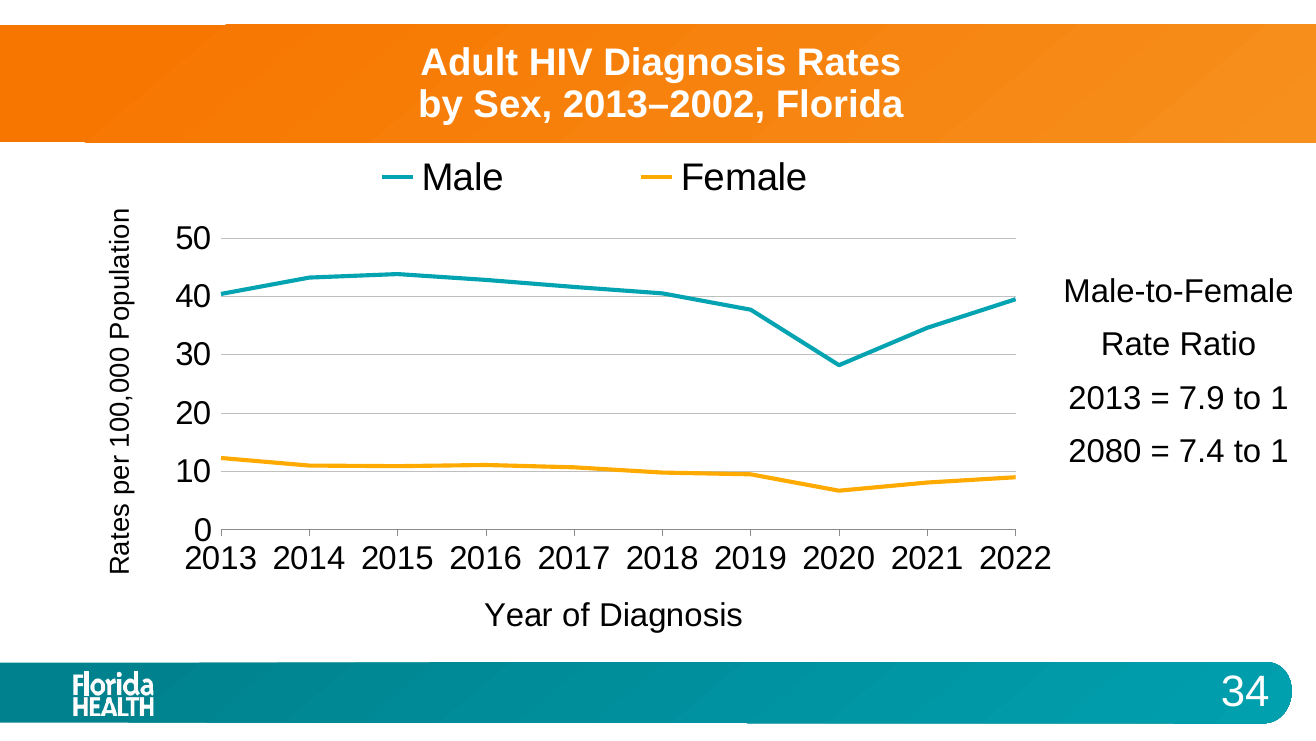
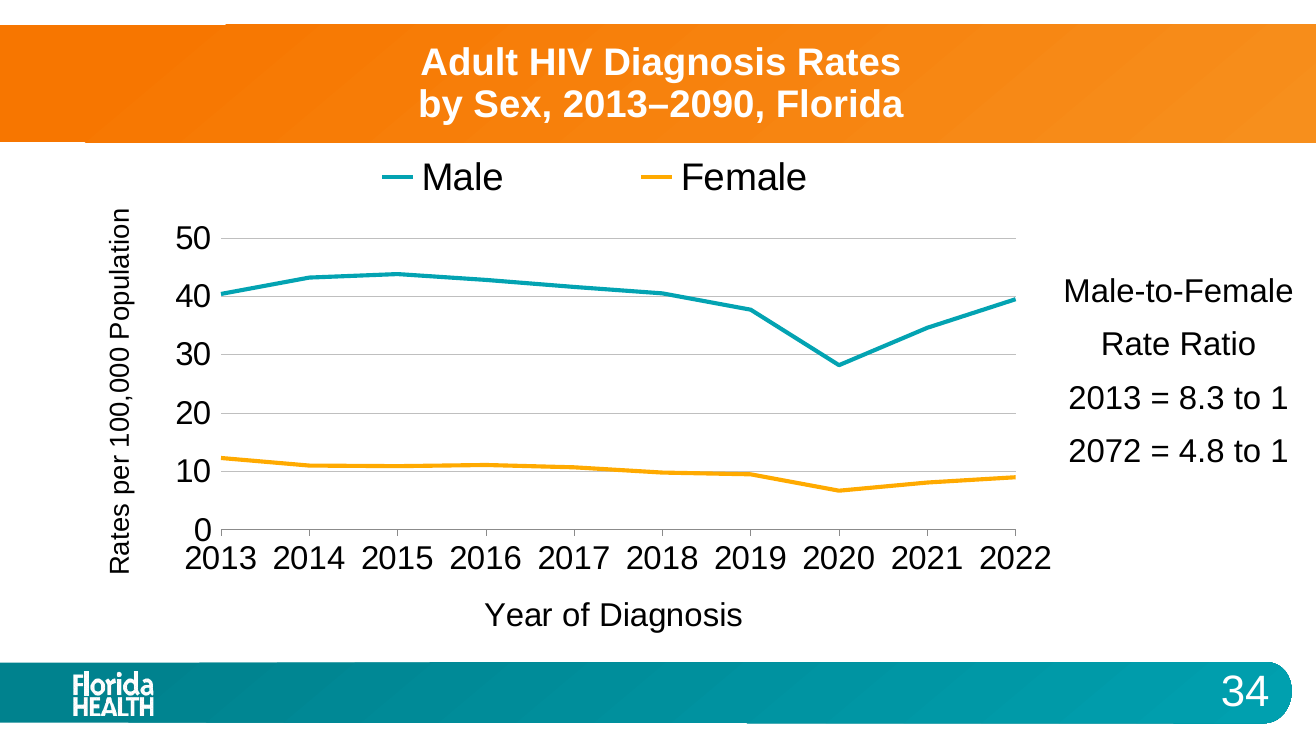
2013–2002: 2013–2002 -> 2013–2090
7.9: 7.9 -> 8.3
2080: 2080 -> 2072
7.4: 7.4 -> 4.8
